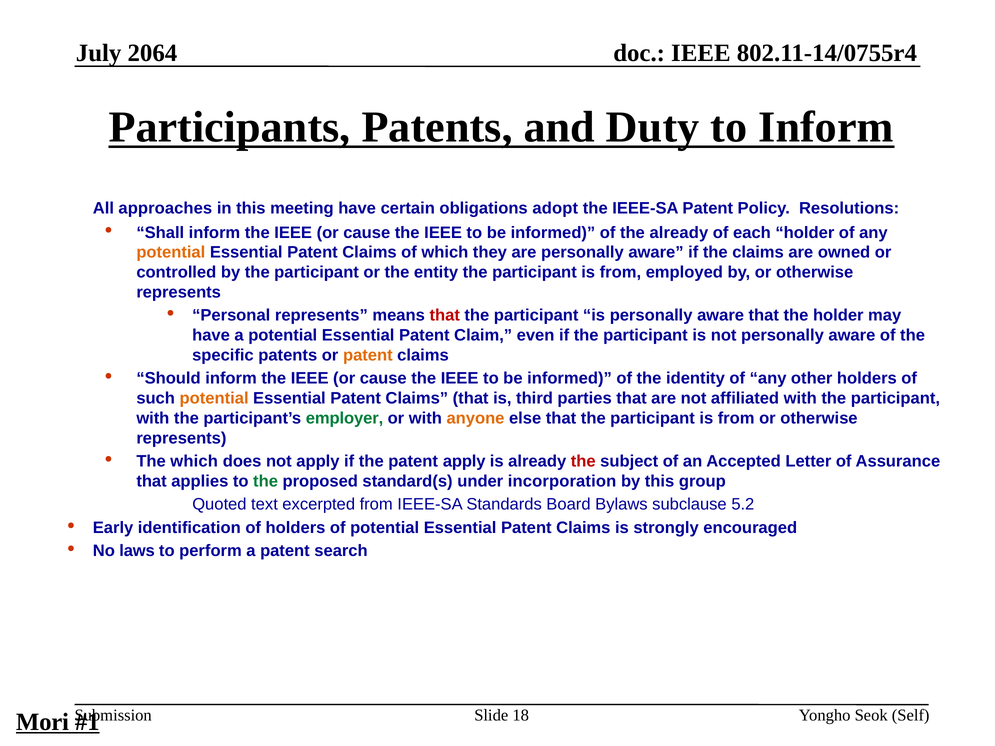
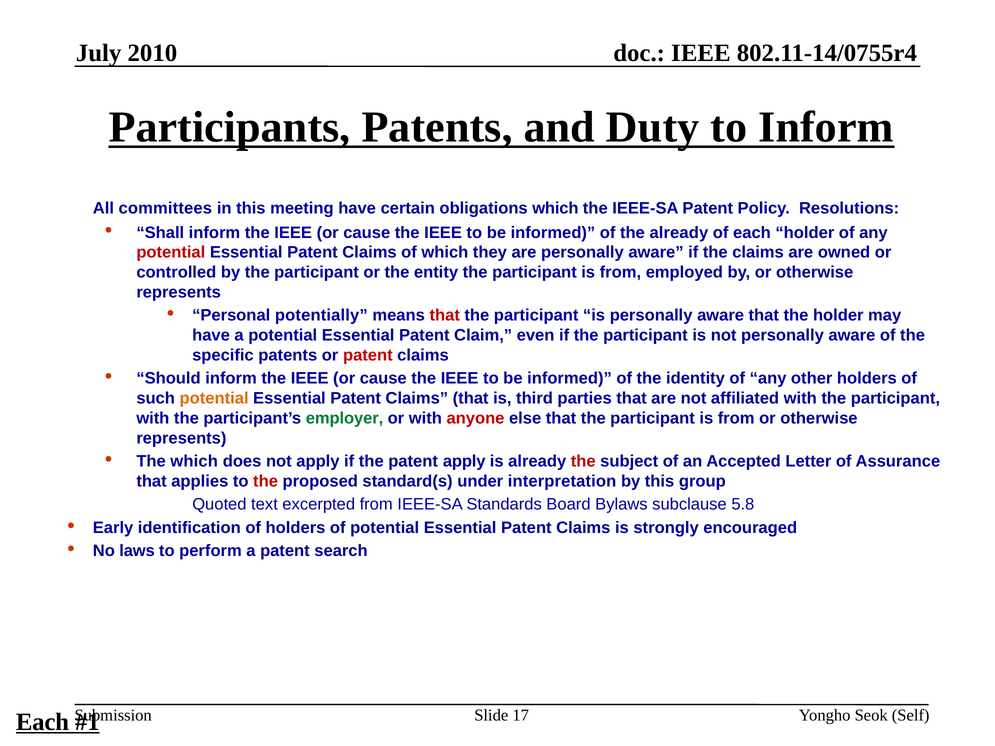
2064: 2064 -> 2010
approaches: approaches -> committees
obligations adopt: adopt -> which
potential at (171, 253) colour: orange -> red
Personal represents: represents -> potentially
patent at (368, 355) colour: orange -> red
anyone colour: orange -> red
the at (266, 481) colour: green -> red
incorporation: incorporation -> interpretation
5.2: 5.2 -> 5.8
Mori at (42, 722): Mori -> Each
18: 18 -> 17
